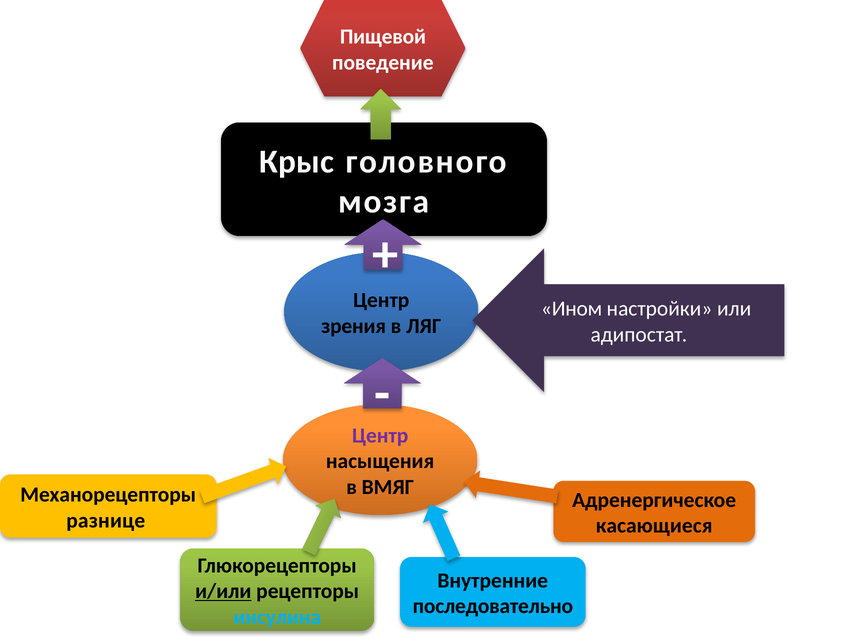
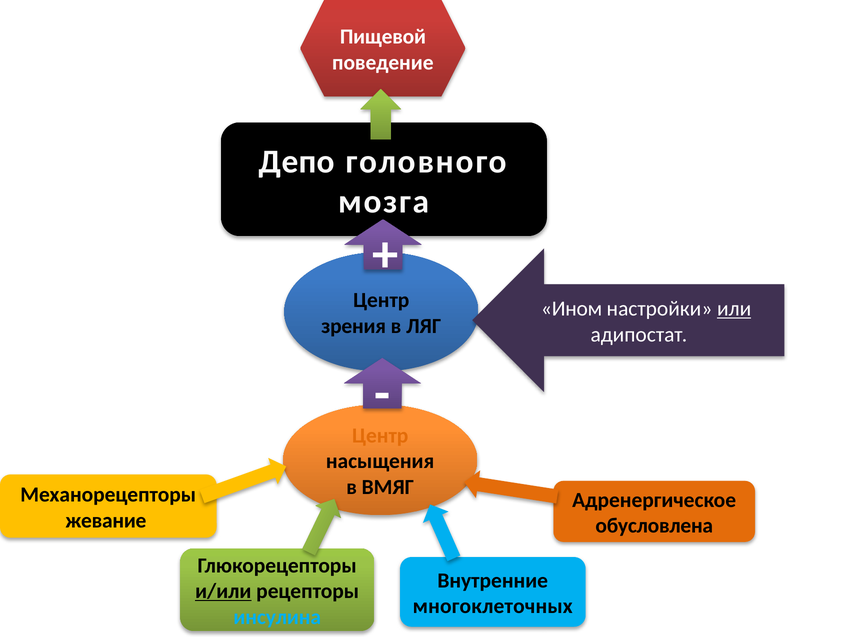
Крыс: Крыс -> Депо
или underline: none -> present
Центр at (380, 435) colour: purple -> orange
разнице: разнице -> жевание
касающиеся: касающиеся -> обусловлена
последовательно: последовательно -> многоклеточных
